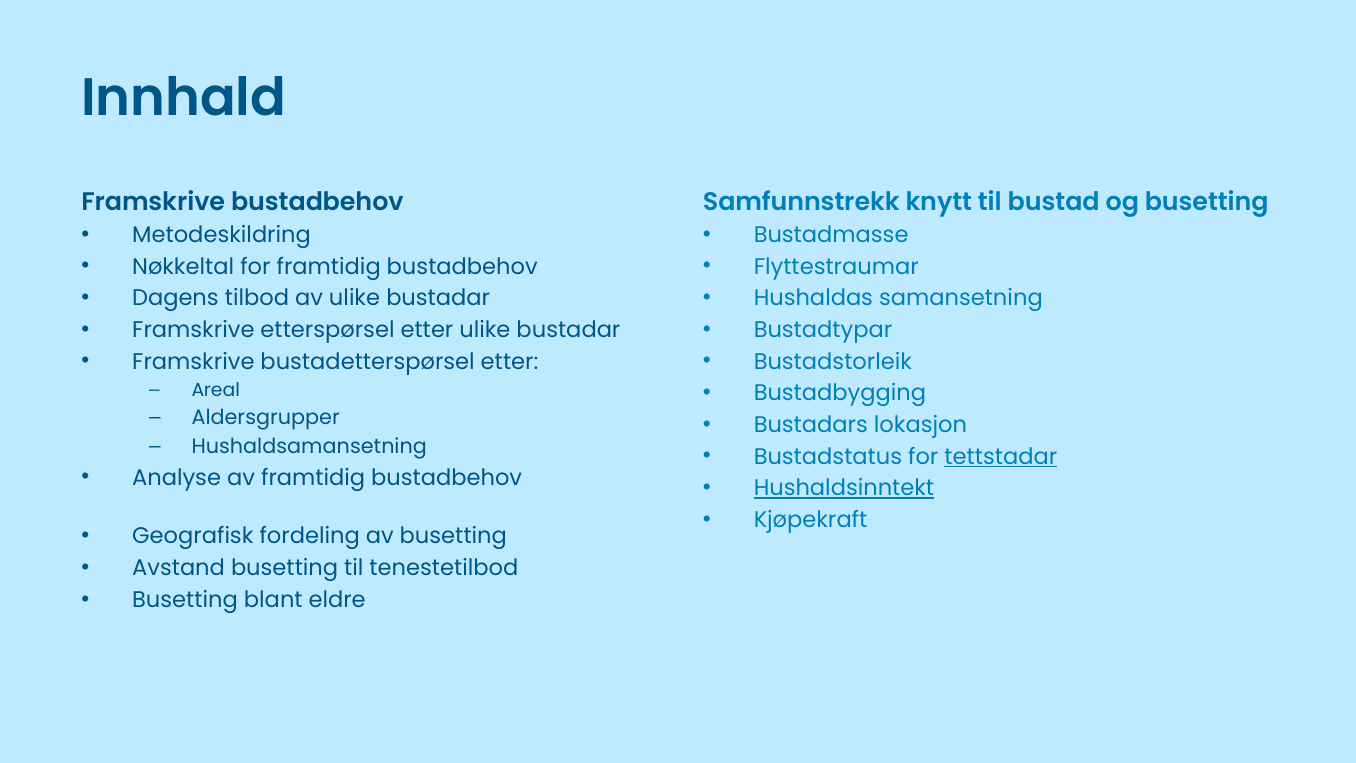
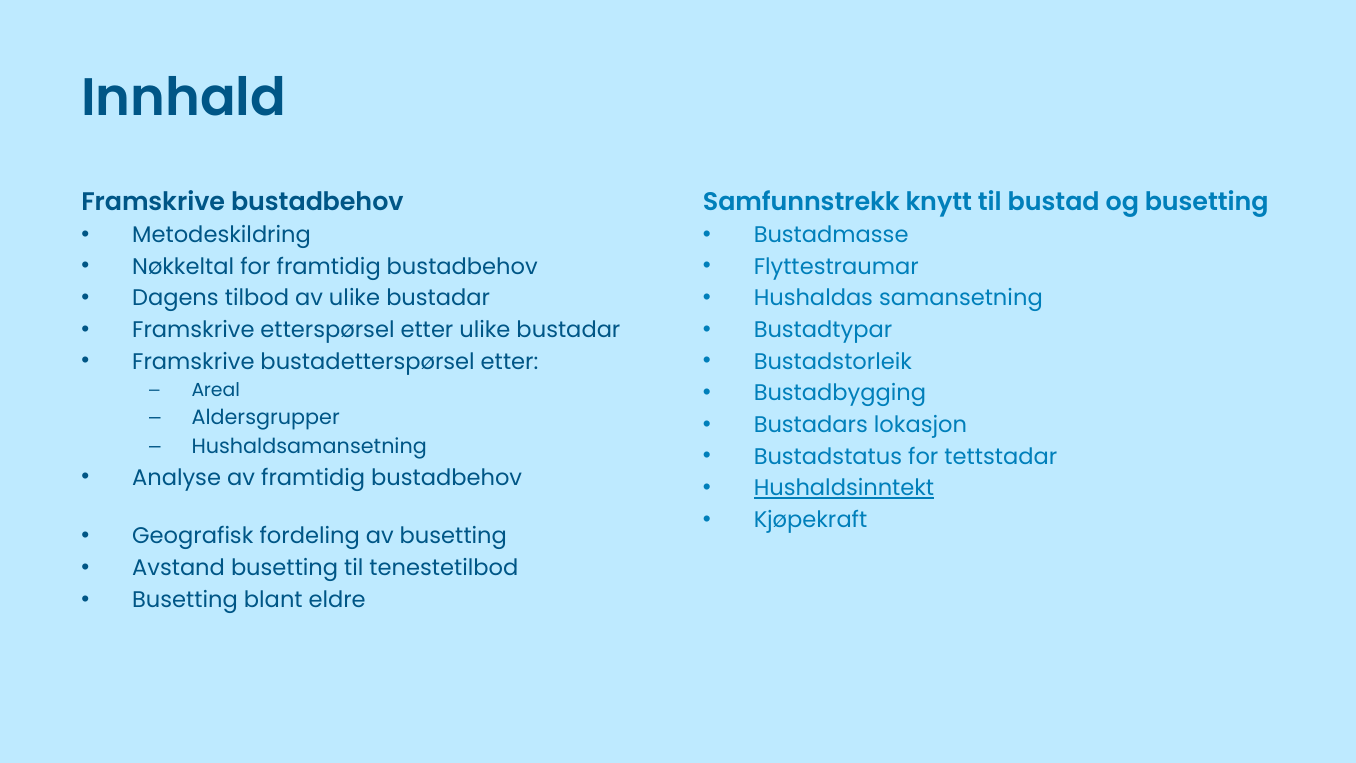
tettstadar underline: present -> none
